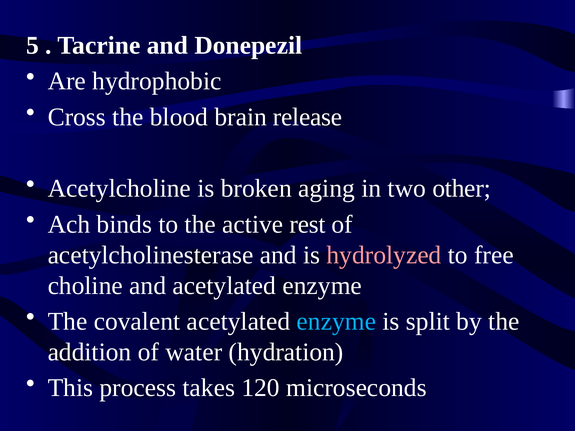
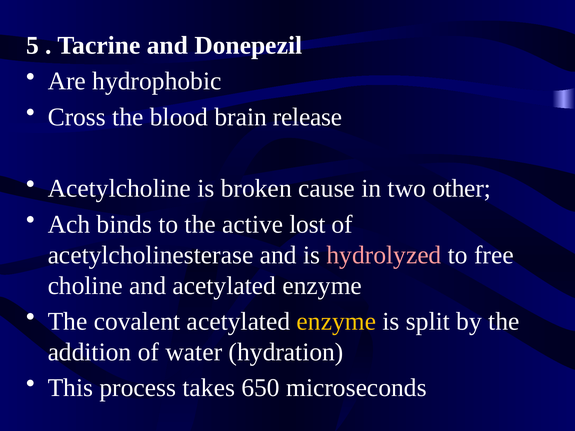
aging: aging -> cause
rest: rest -> lost
enzyme at (336, 322) colour: light blue -> yellow
120: 120 -> 650
